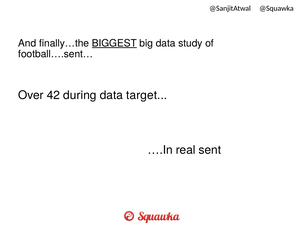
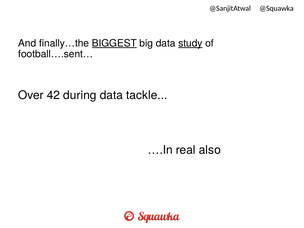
study underline: none -> present
target: target -> tackle
sent: sent -> also
